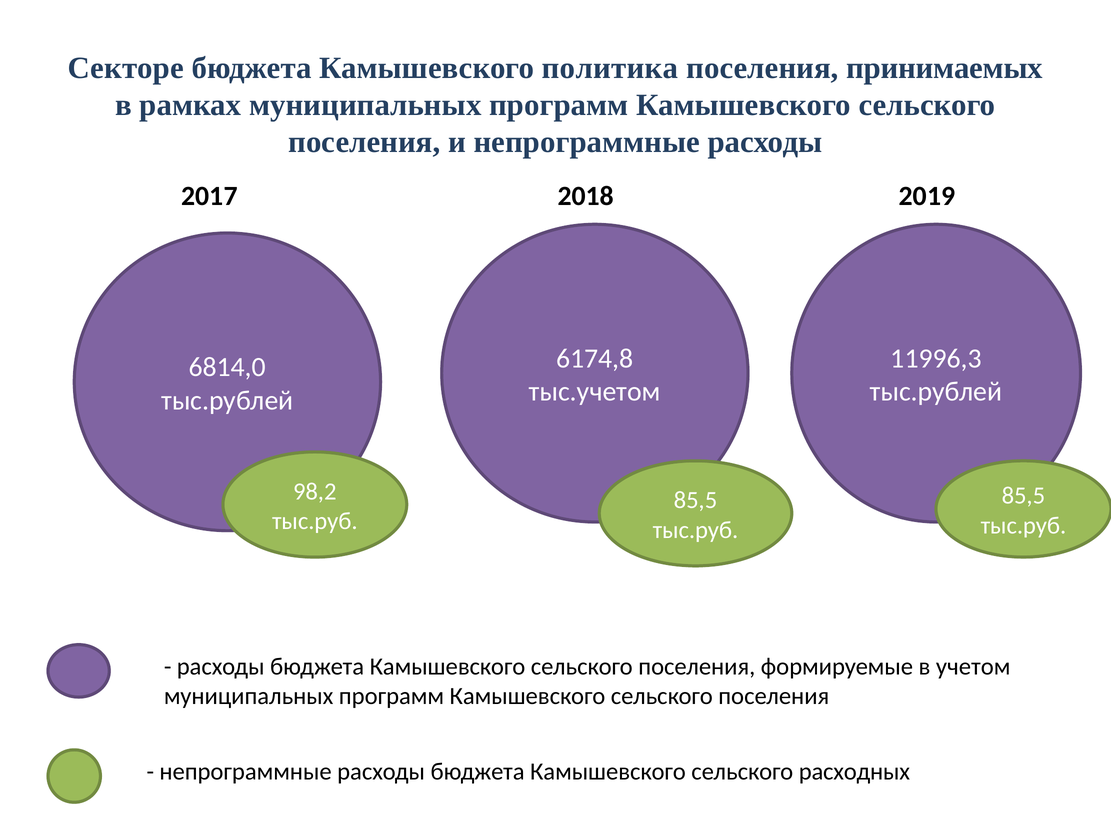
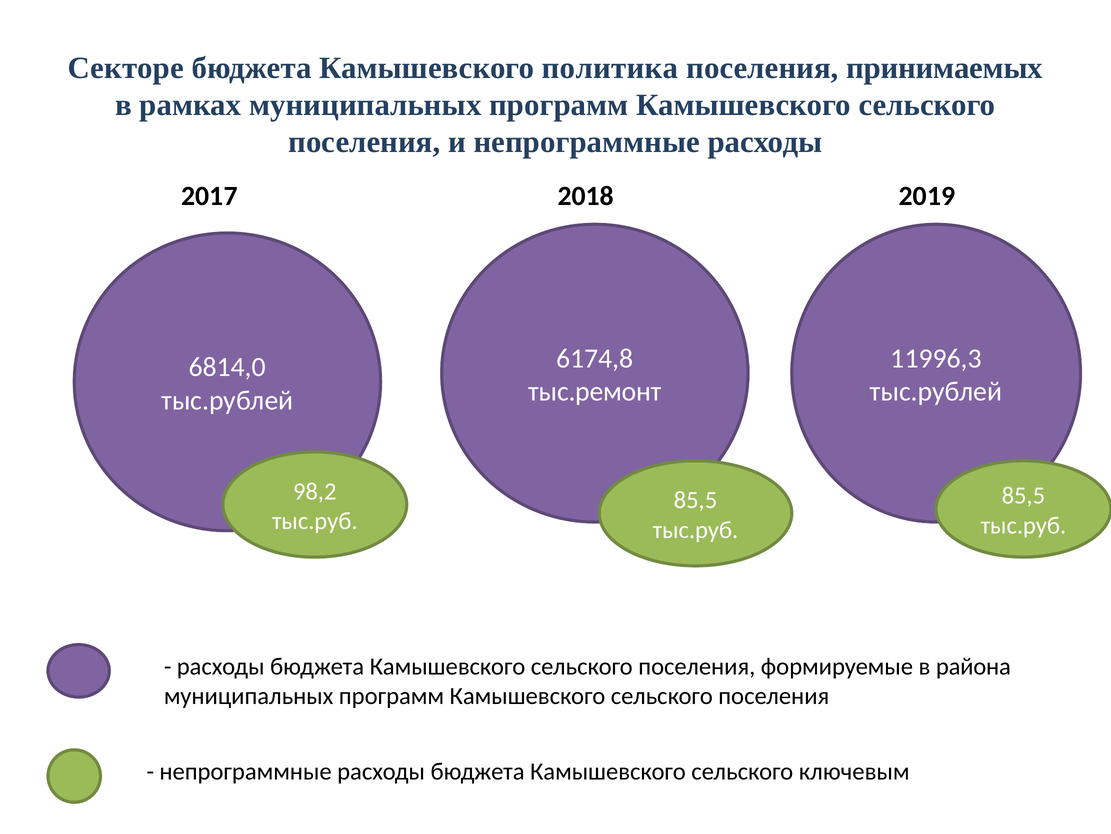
тыс.учетом: тыс.учетом -> тыс.ремонт
учетом: учетом -> района
расходных: расходных -> ключевым
